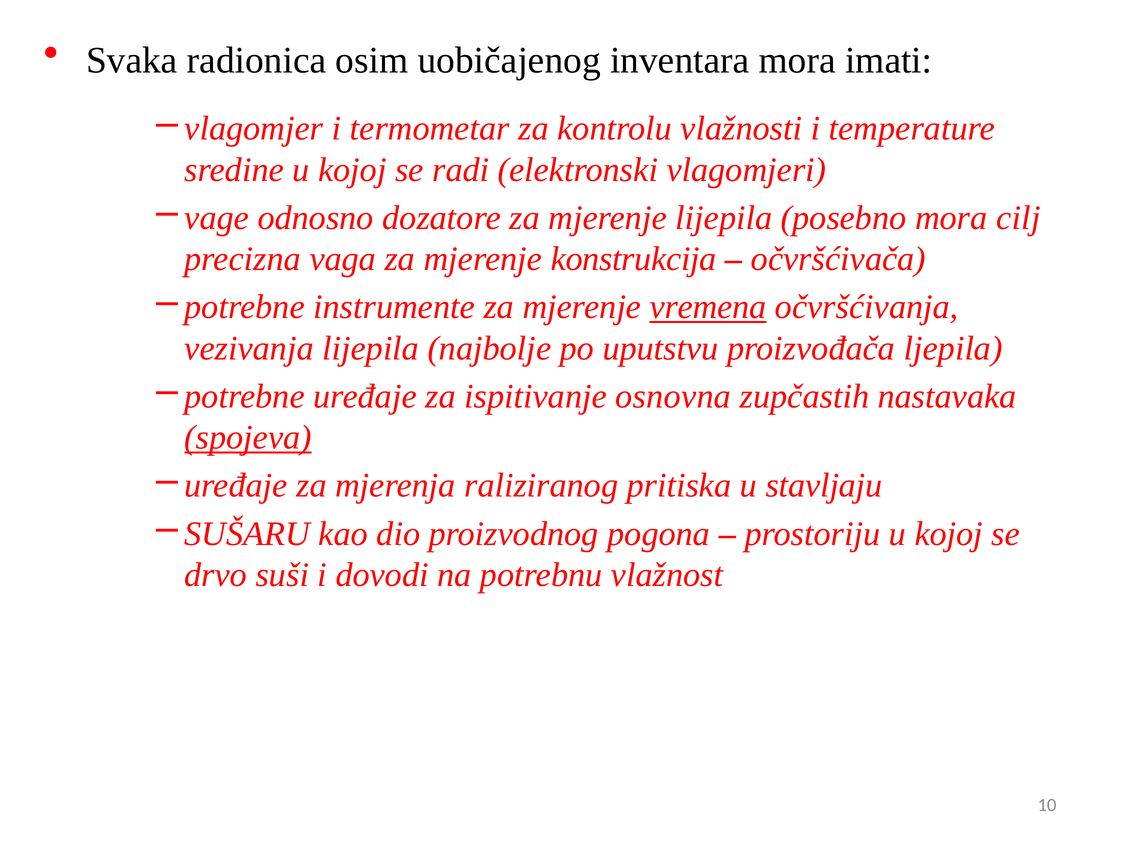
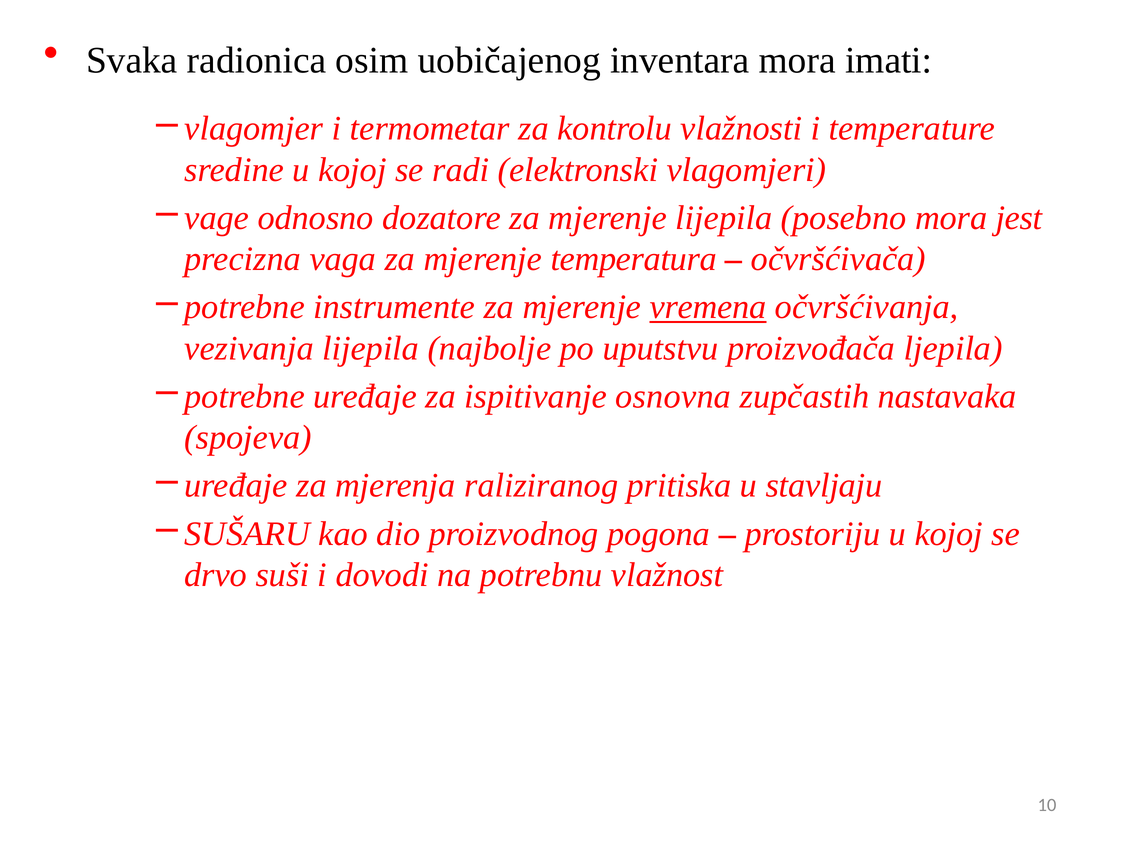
cilj: cilj -> jest
konstrukcija: konstrukcija -> temperatura
spojeva underline: present -> none
